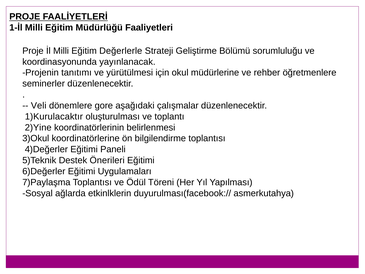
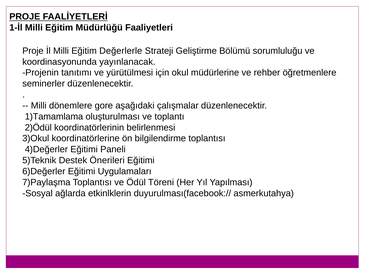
Veli at (39, 105): Veli -> Milli
1)Kurulacaktır: 1)Kurulacaktır -> 1)Tamamlama
2)Yine: 2)Yine -> 2)Ödül
